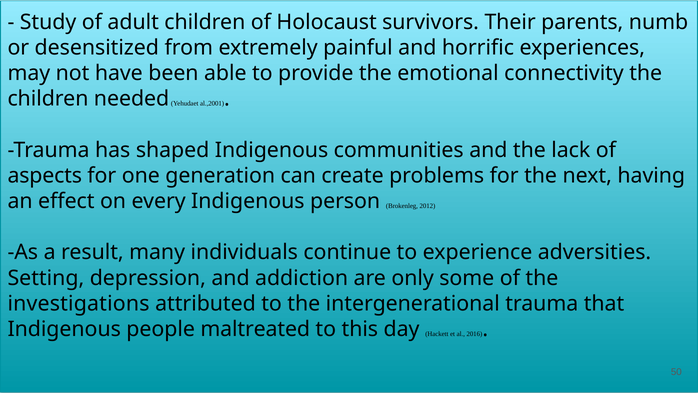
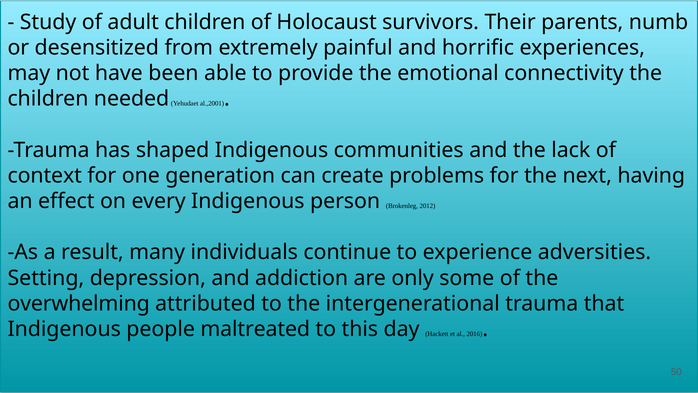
aspects: aspects -> context
investigations: investigations -> overwhelming
